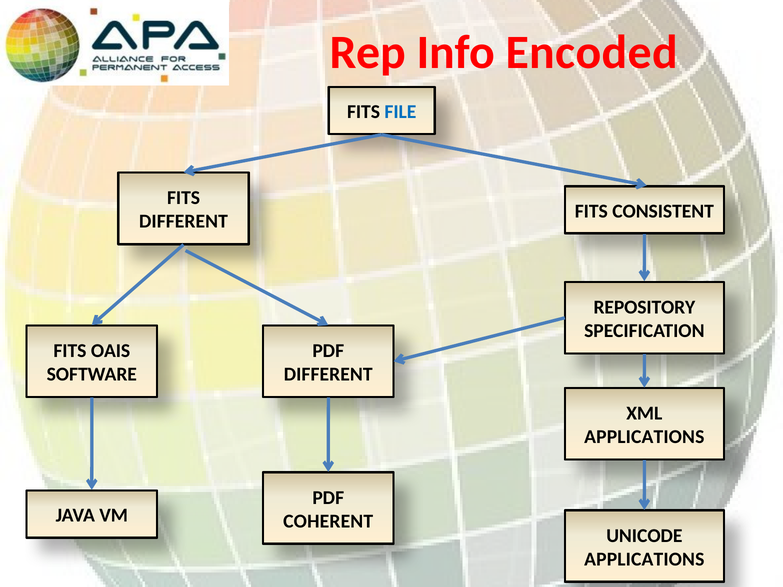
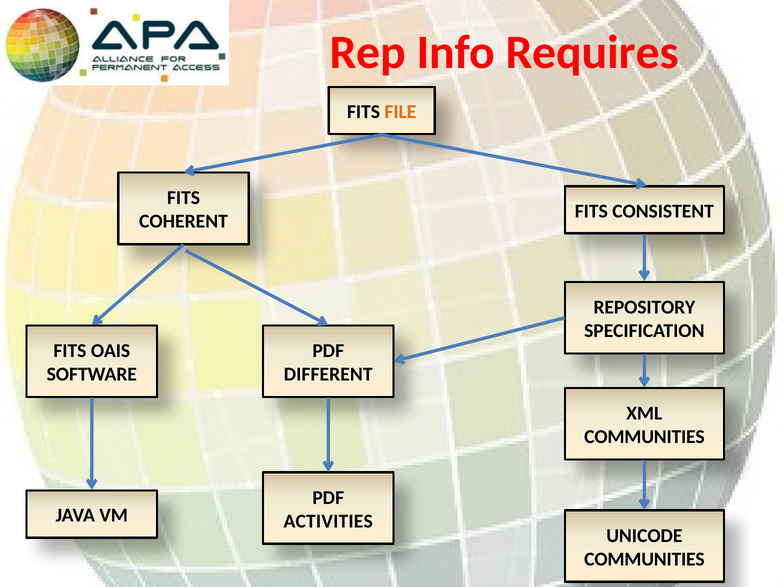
Encoded: Encoded -> Requires
FILE colour: blue -> orange
DIFFERENT at (183, 222): DIFFERENT -> COHERENT
APPLICATIONS at (644, 437): APPLICATIONS -> COMMUNITIES
COHERENT: COHERENT -> ACTIVITIES
APPLICATIONS at (644, 559): APPLICATIONS -> COMMUNITIES
